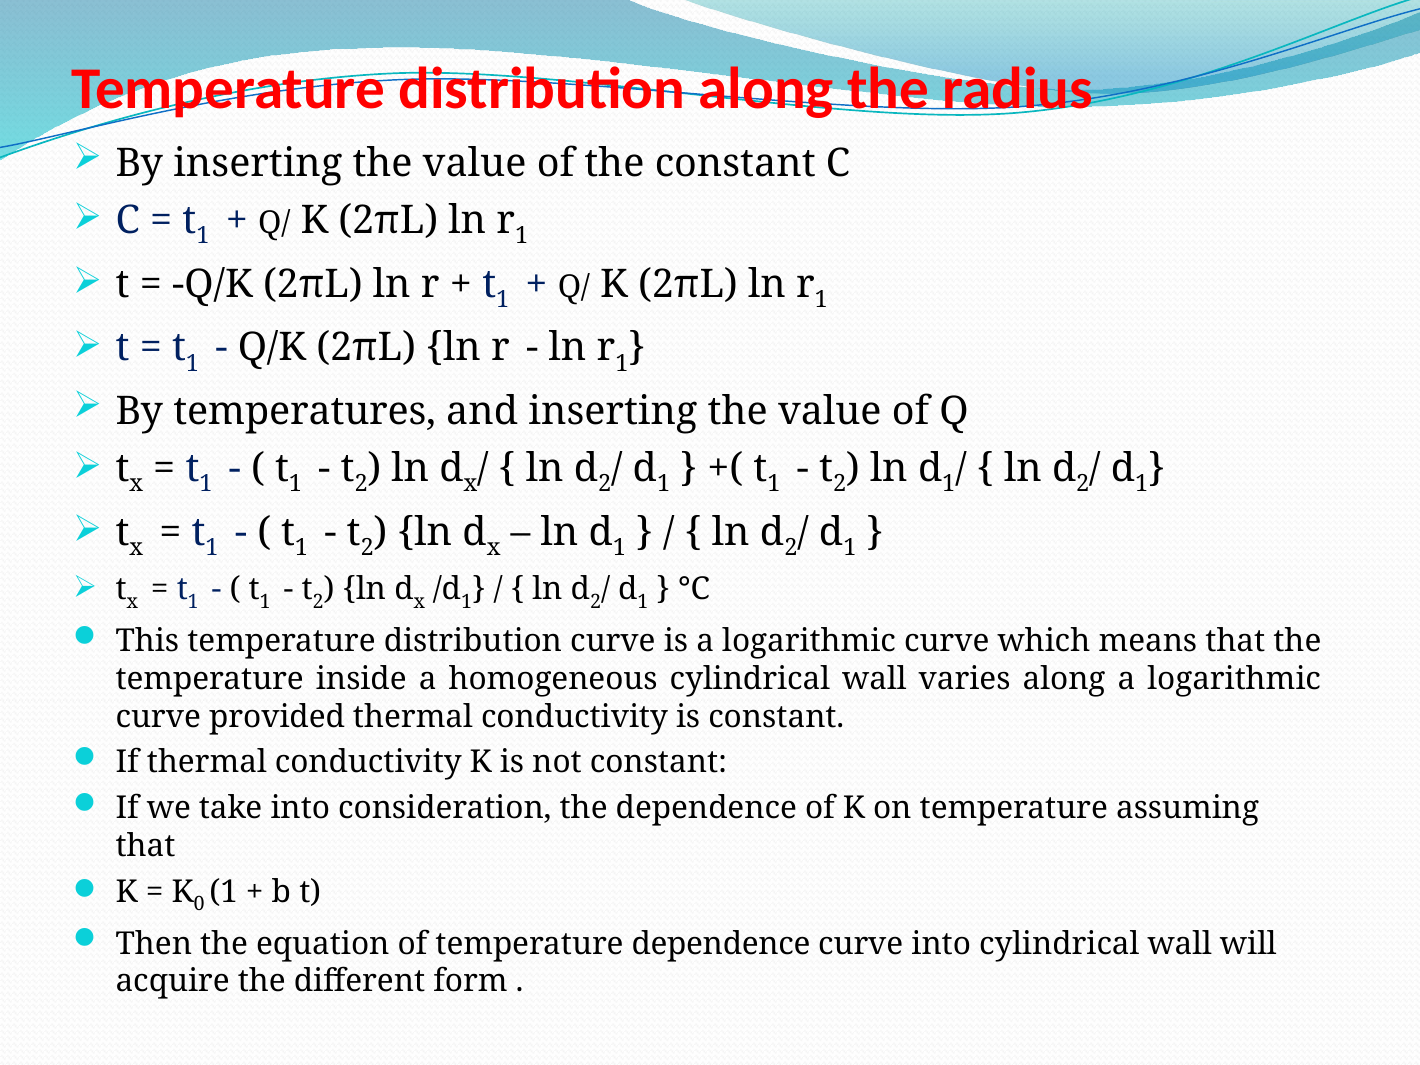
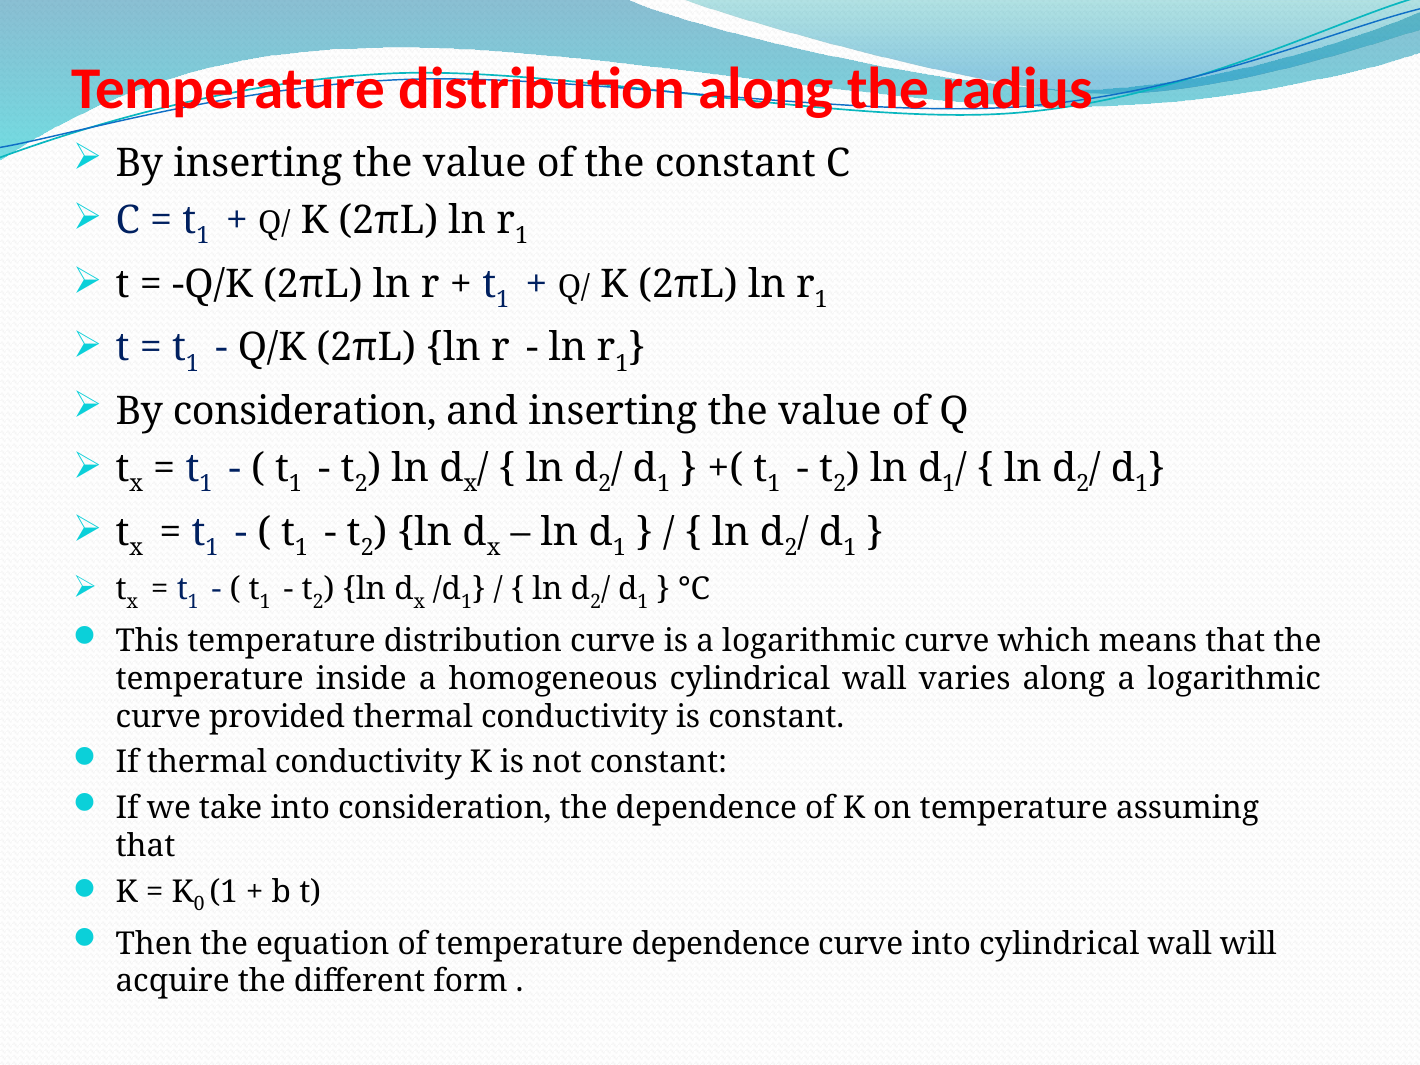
By temperatures: temperatures -> consideration
